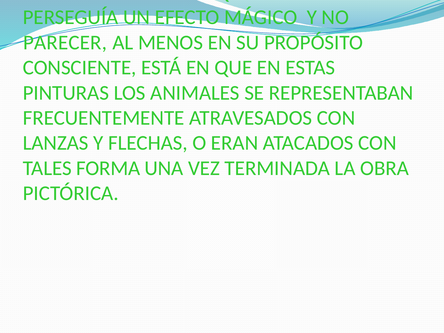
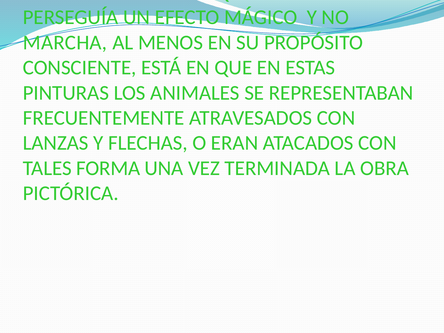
PARECER: PARECER -> MARCHA
